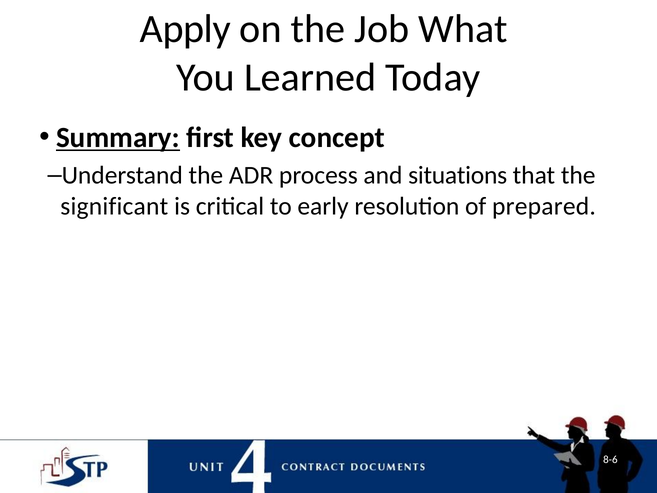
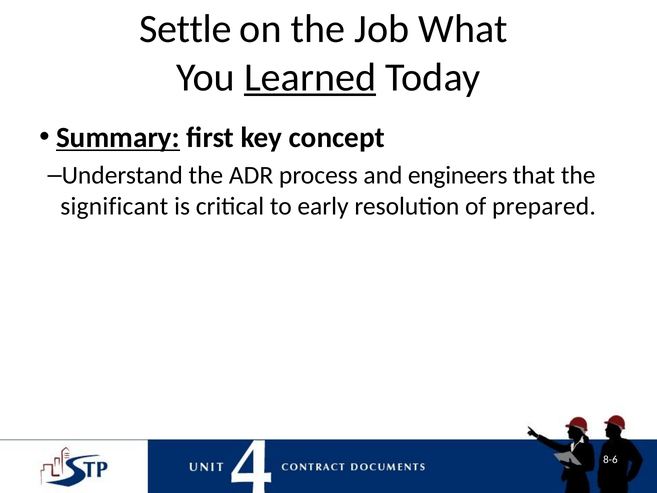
Apply: Apply -> Settle
Learned underline: none -> present
situations: situations -> engineers
